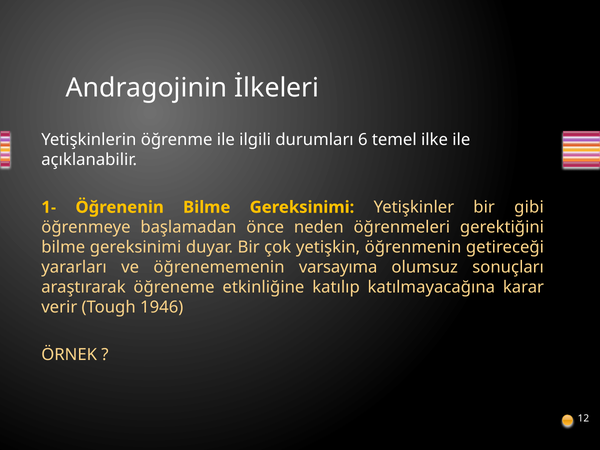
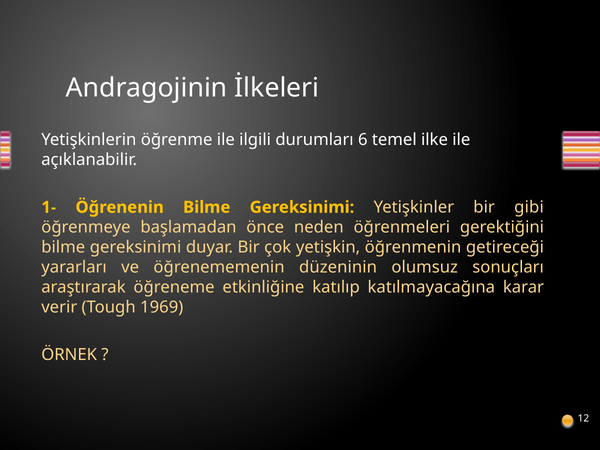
varsayıma: varsayıma -> düzeninin
1946: 1946 -> 1969
